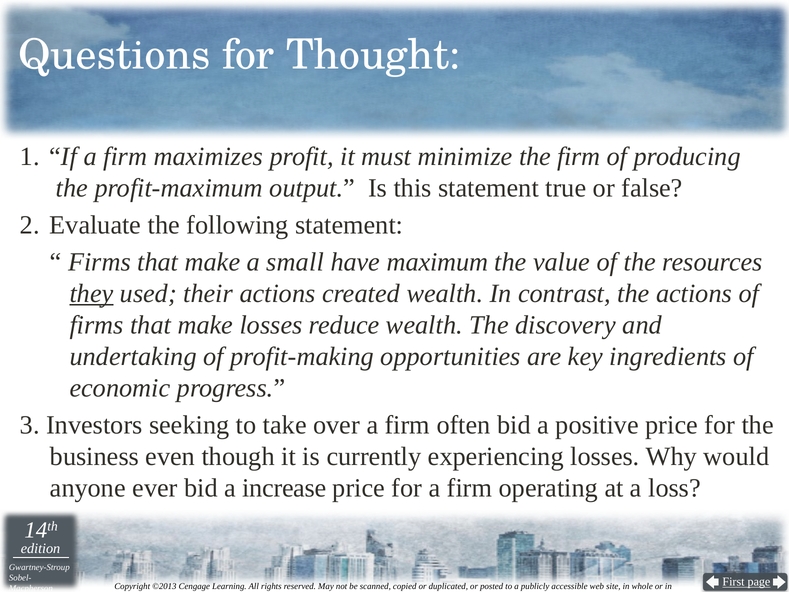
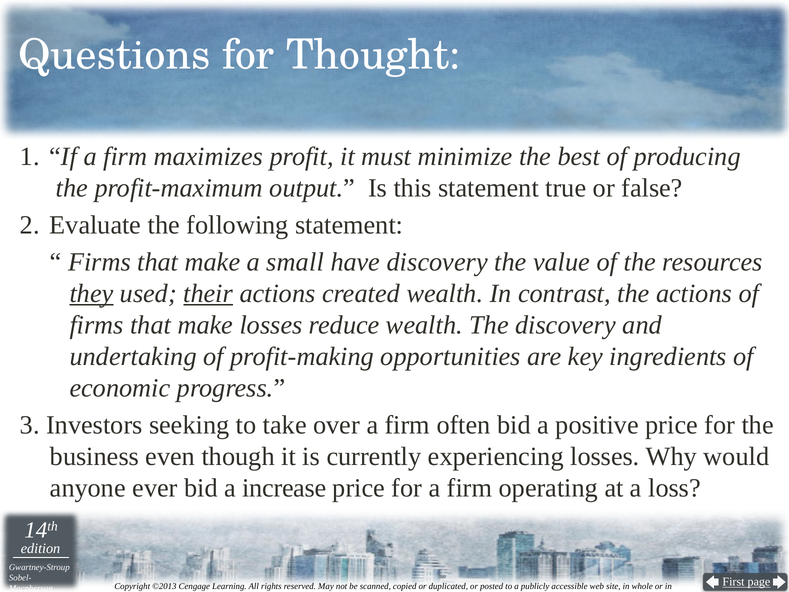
the firm: firm -> best
have maximum: maximum -> discovery
their underline: none -> present
